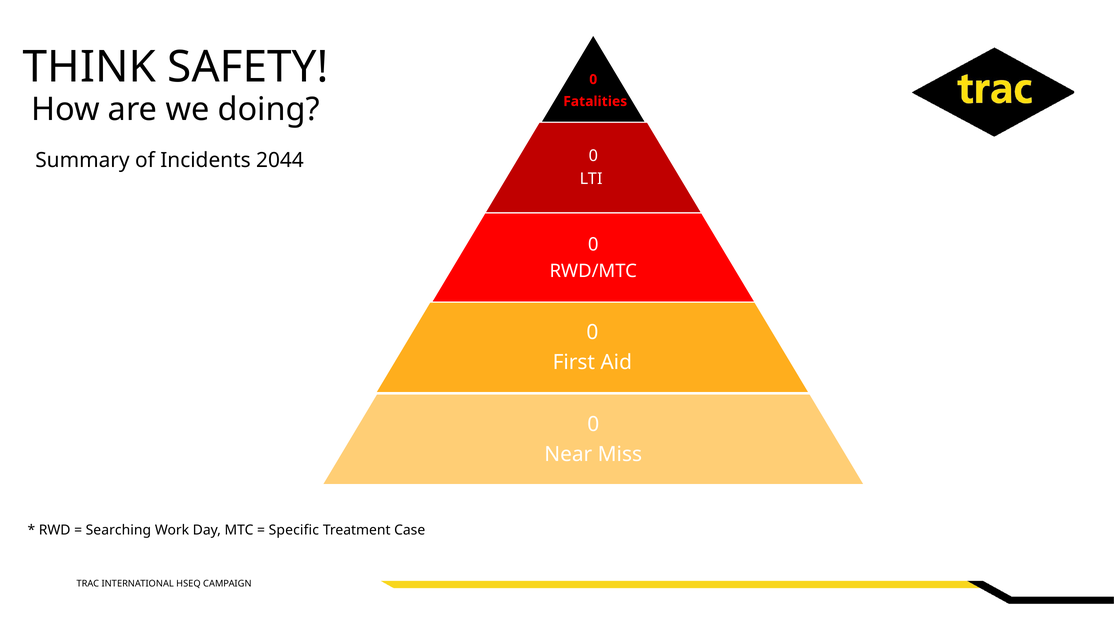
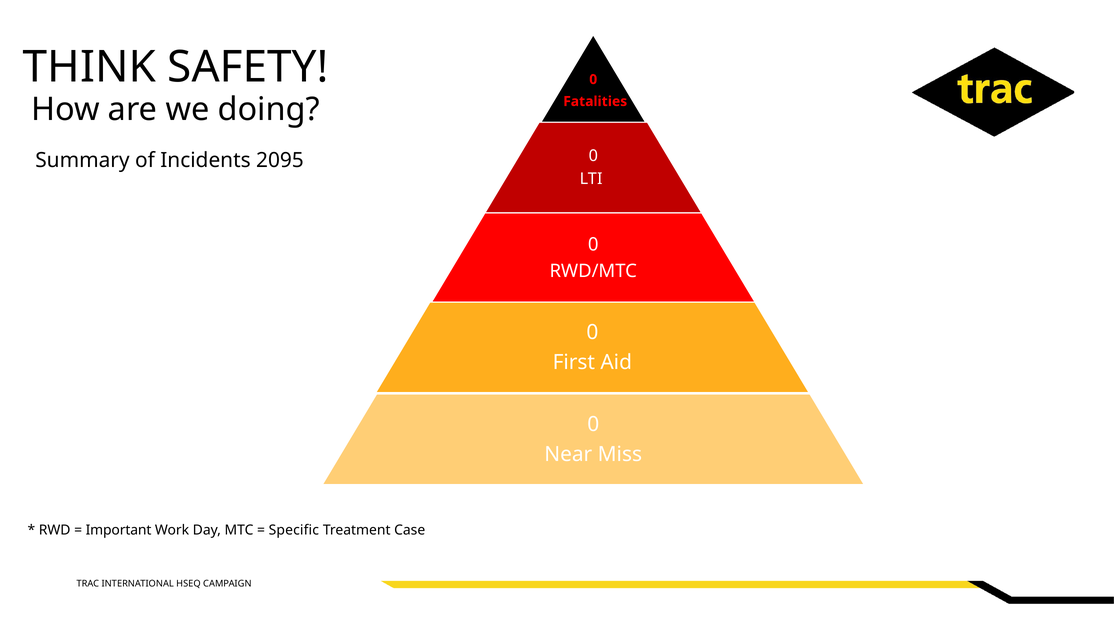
2044: 2044 -> 2095
Searching: Searching -> Important
